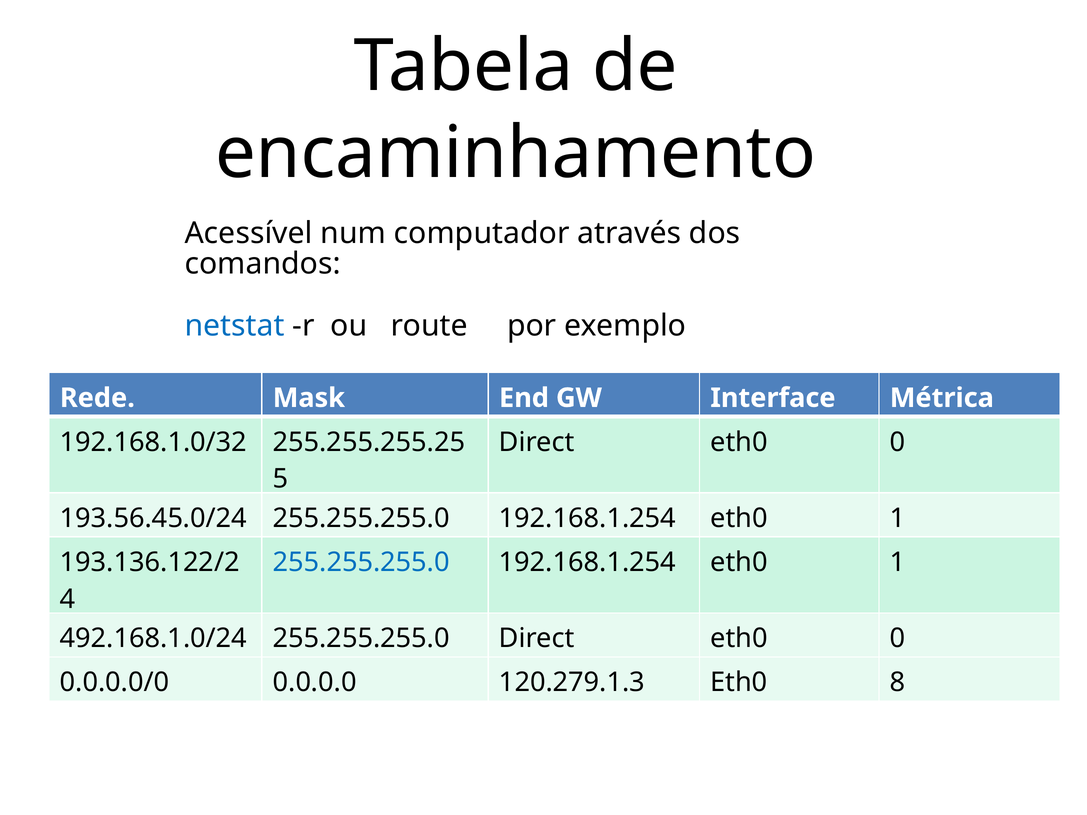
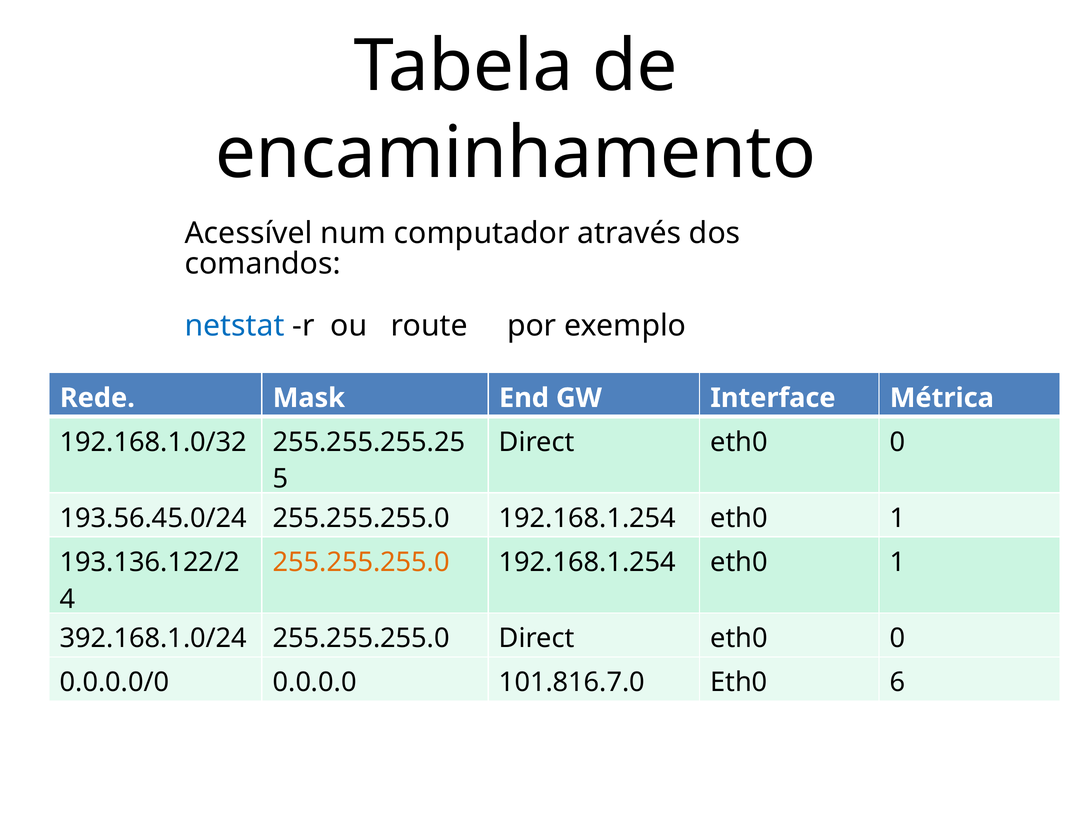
255.255.255.0 at (361, 562) colour: blue -> orange
492.168.1.0/24: 492.168.1.0/24 -> 392.168.1.0/24
120.279.1.3: 120.279.1.3 -> 101.816.7.0
8: 8 -> 6
